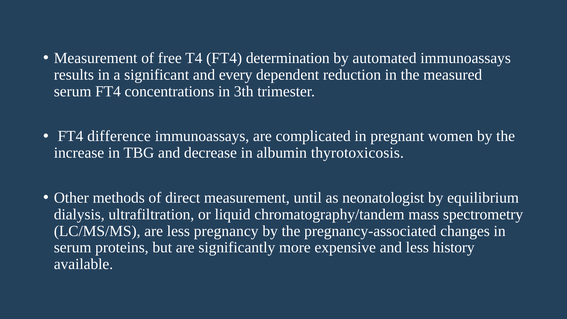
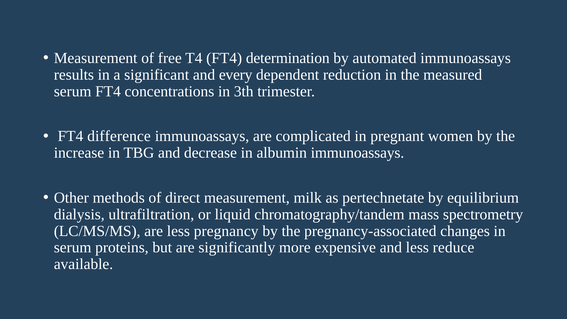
albumin thyrotoxicosis: thyrotoxicosis -> immunoassays
until: until -> milk
neonatologist: neonatologist -> pertechnetate
history: history -> reduce
